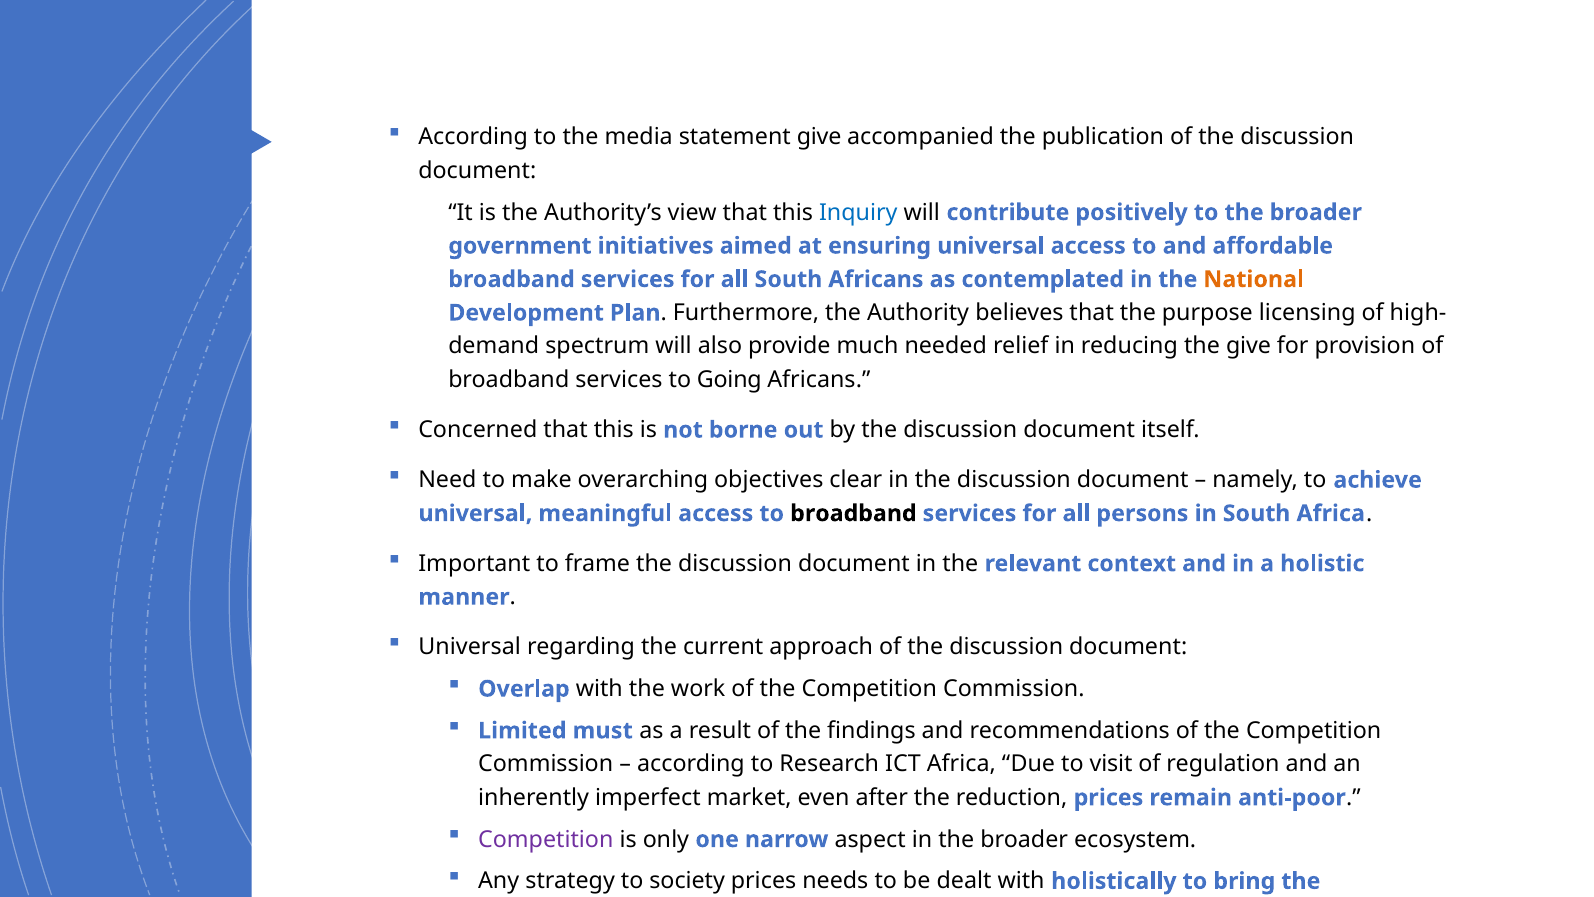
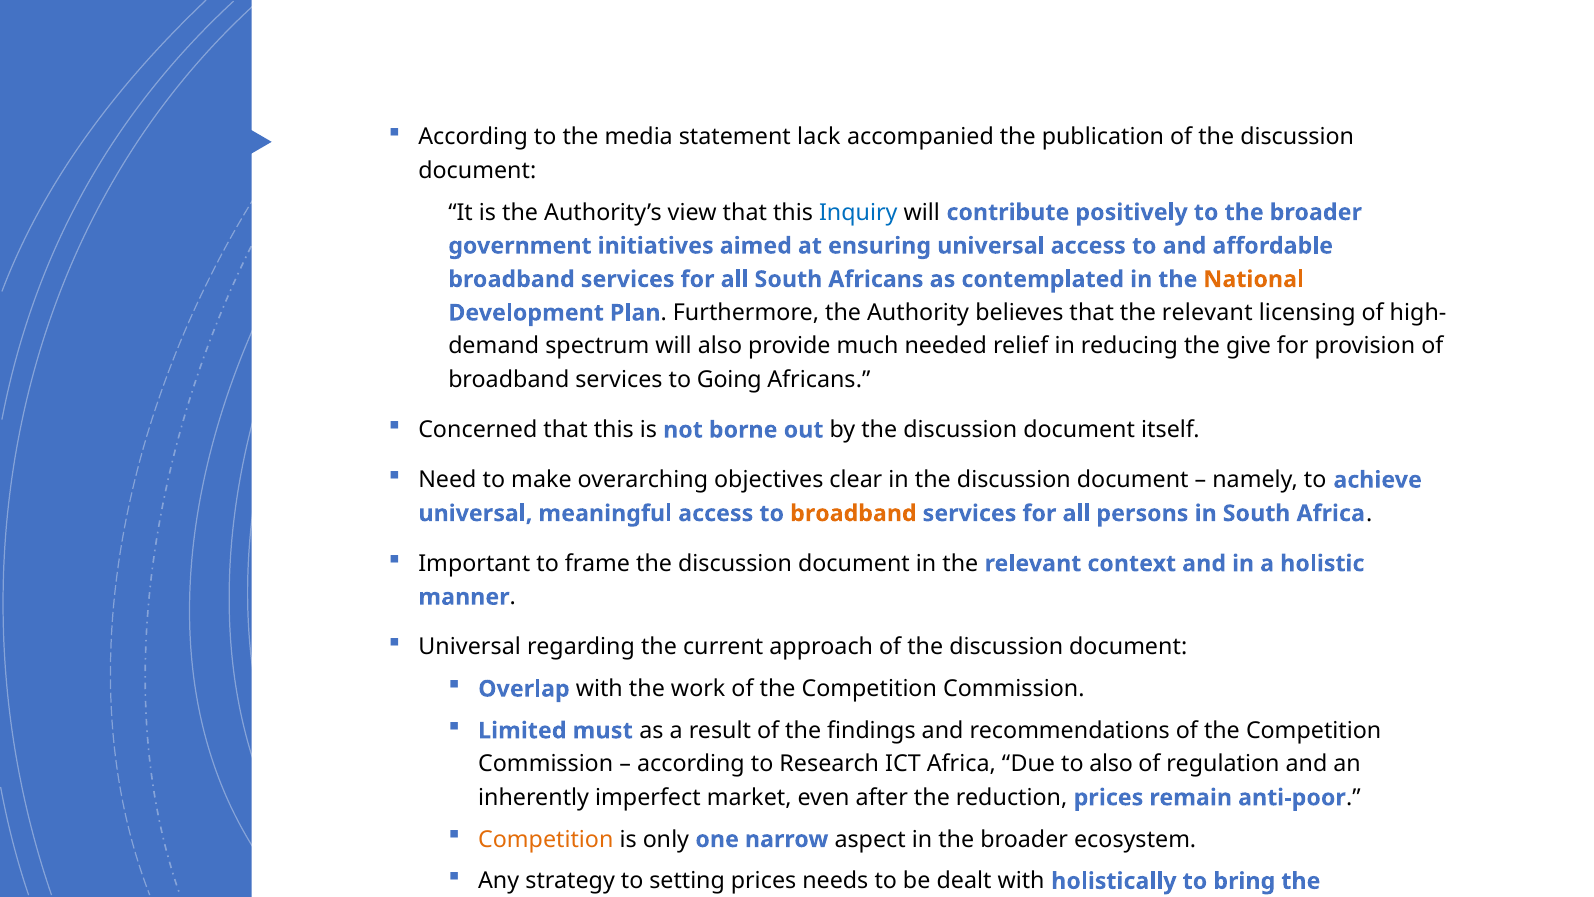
statement give: give -> lack
that the purpose: purpose -> relevant
broadband at (853, 513) colour: black -> orange
to visit: visit -> also
Competition at (546, 839) colour: purple -> orange
society: society -> setting
